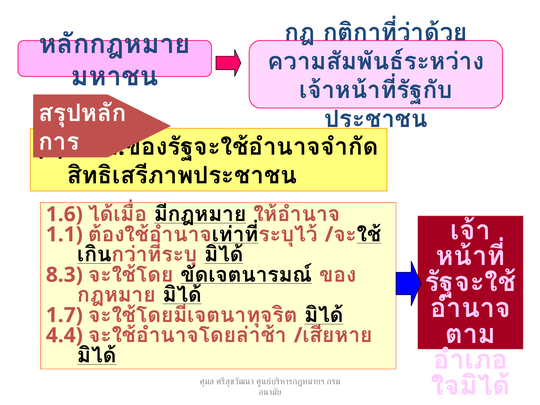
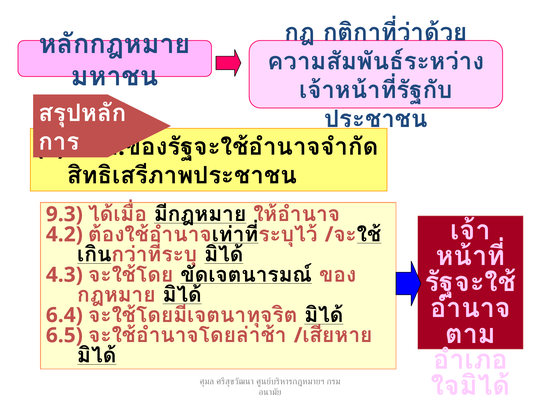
1.6: 1.6 -> 9.3
1.1: 1.1 -> 4.2
8.3: 8.3 -> 4.3
1.7: 1.7 -> 6.4
4.4: 4.4 -> 6.5
